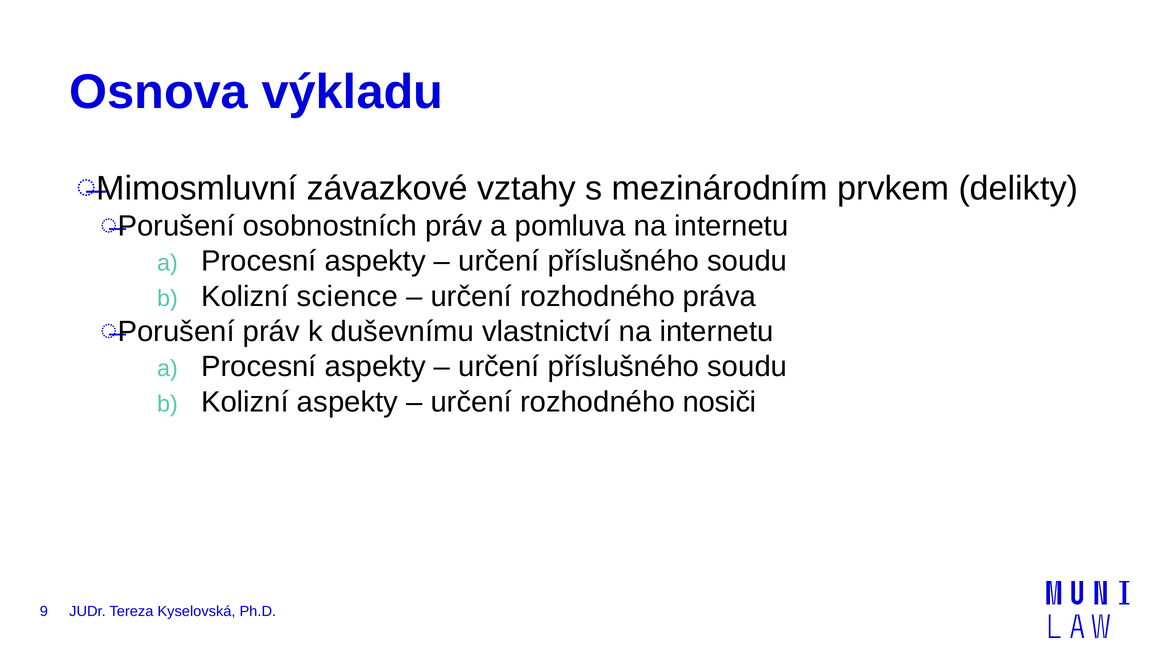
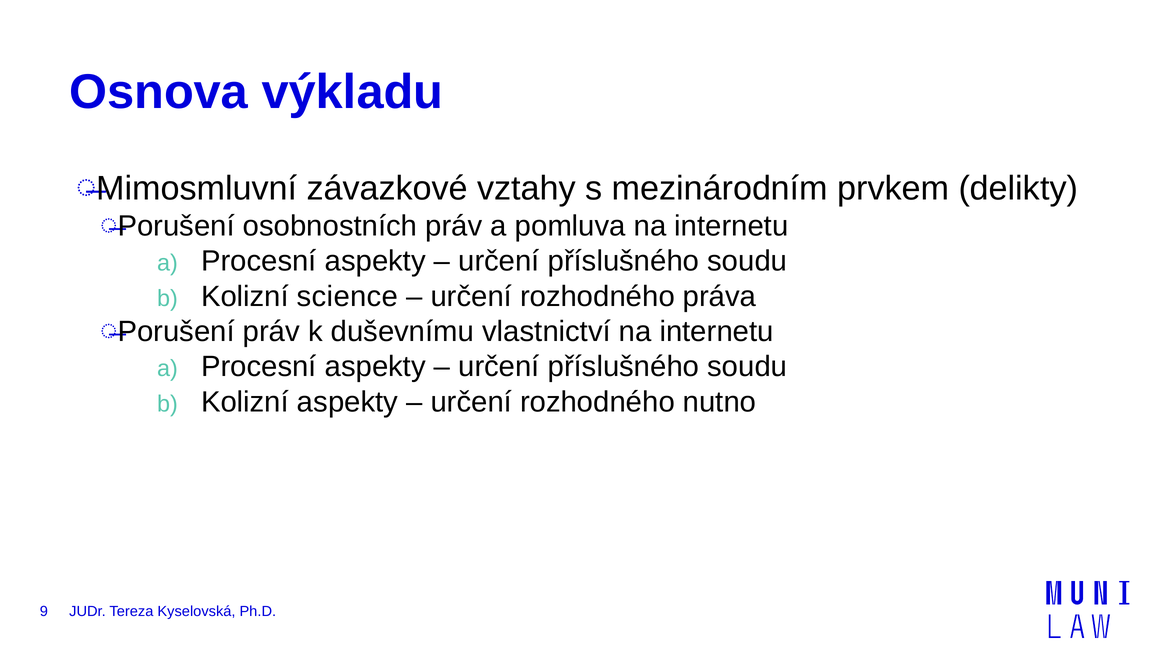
nosiči: nosiči -> nutno
